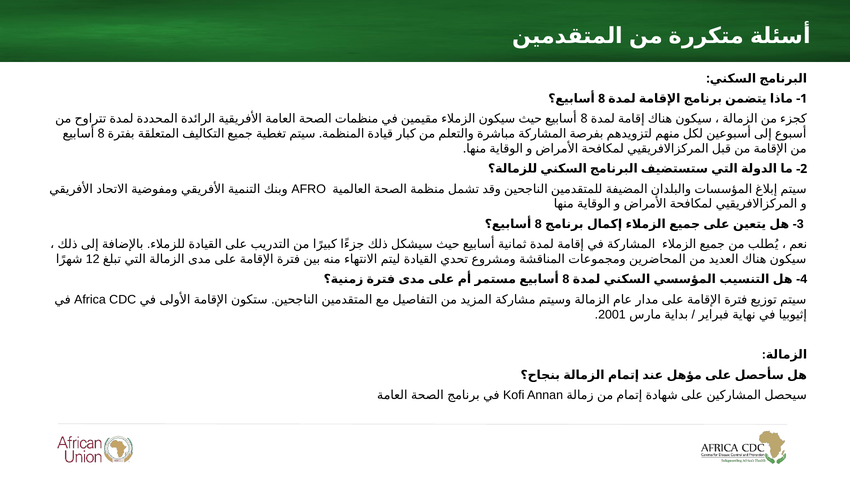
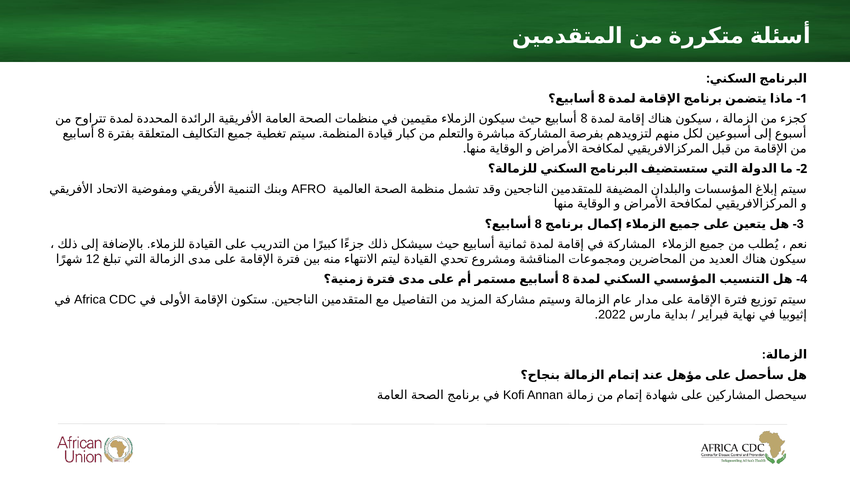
2001: 2001 -> 2022
